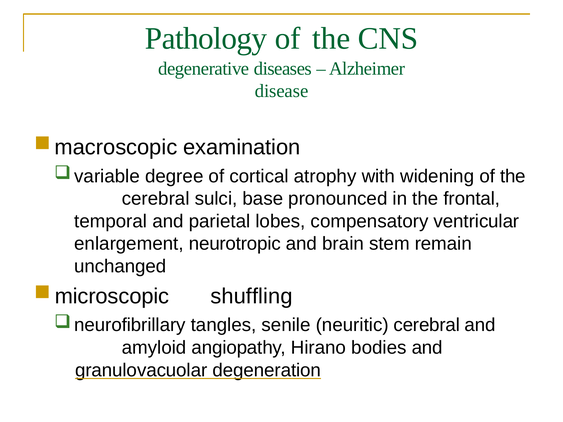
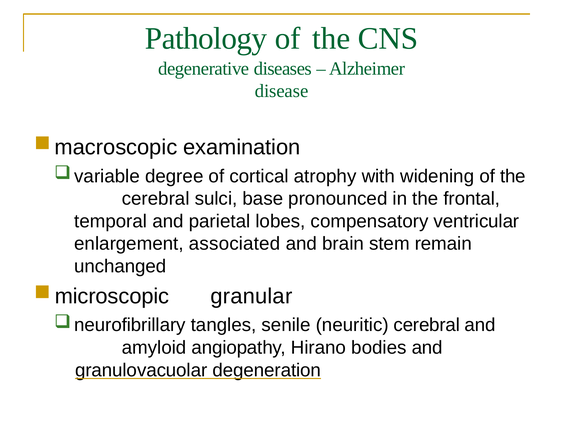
neurotropic: neurotropic -> associated
shuffling: shuffling -> granular
